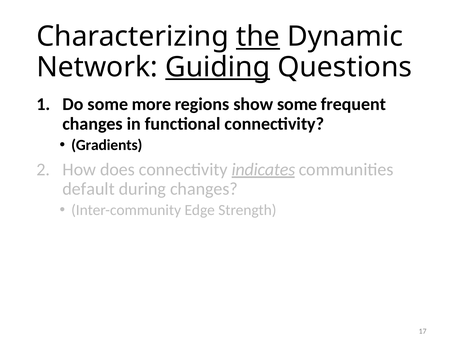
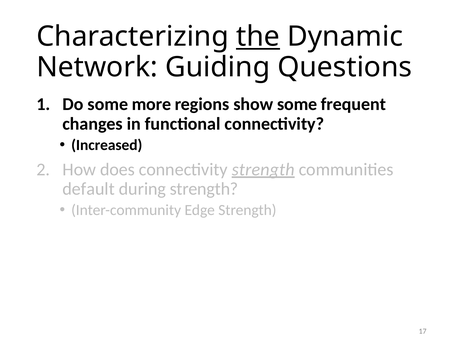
Guiding underline: present -> none
Gradients: Gradients -> Increased
connectivity indicates: indicates -> strength
during changes: changes -> strength
